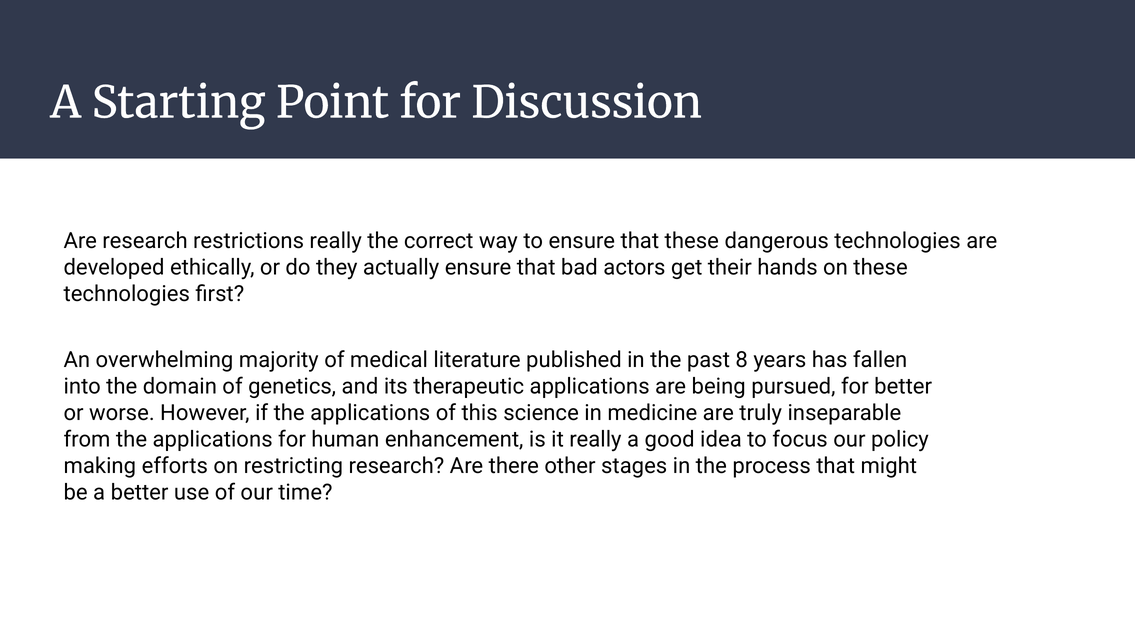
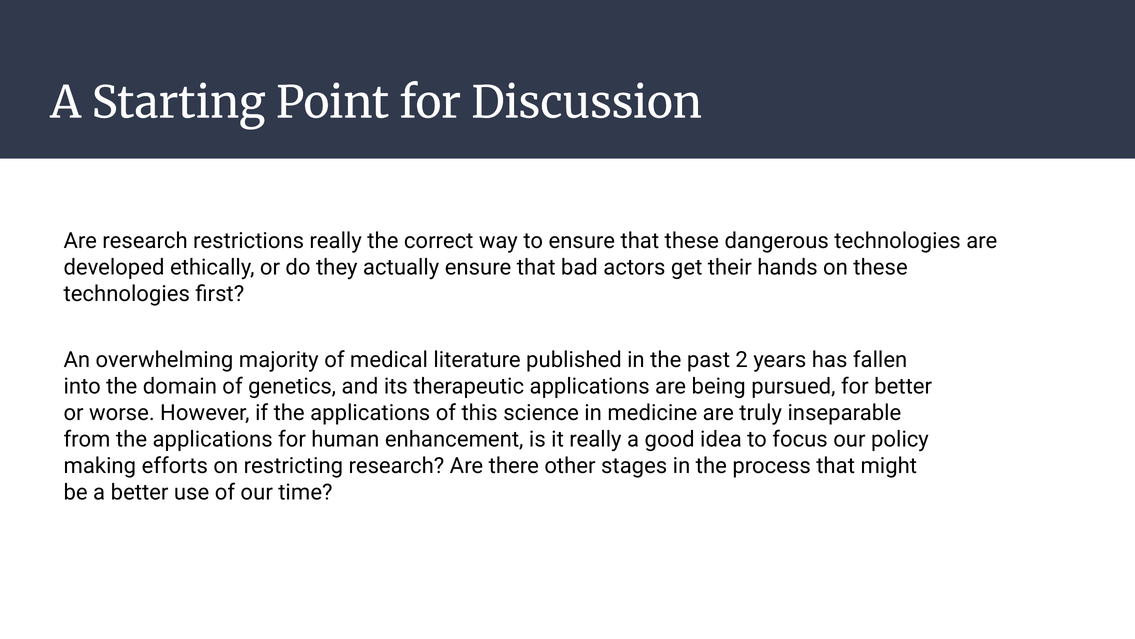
8: 8 -> 2
